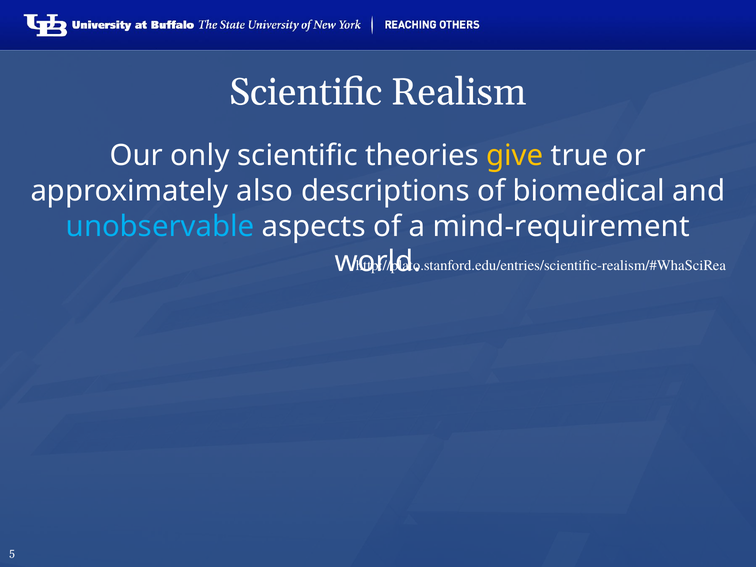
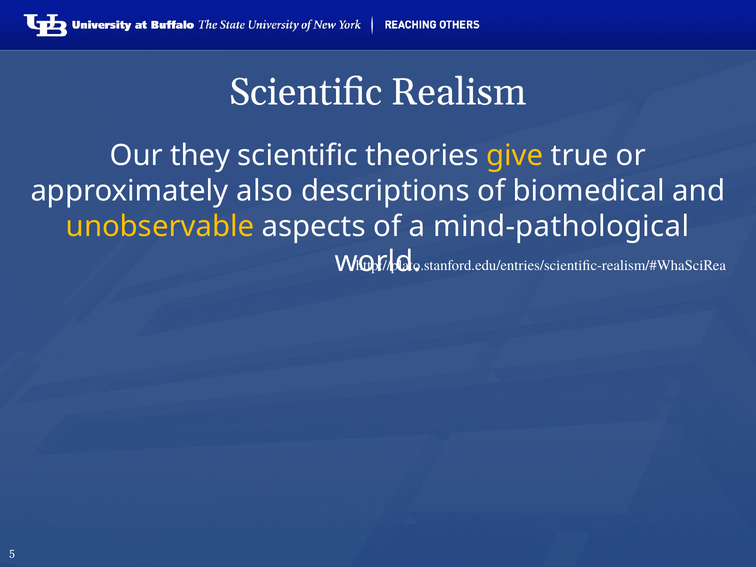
only: only -> they
unobservable colour: light blue -> yellow
mind-requirement: mind-requirement -> mind-pathological
